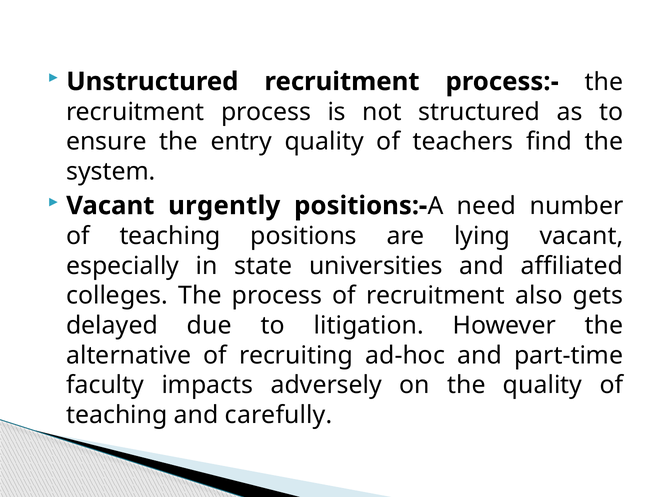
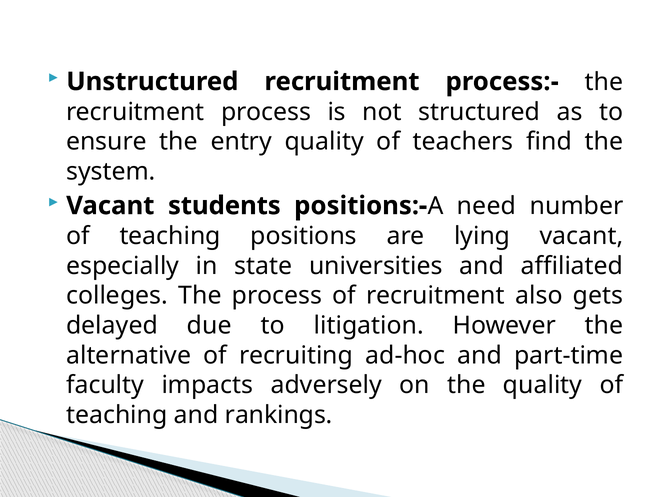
urgently: urgently -> students
carefully: carefully -> rankings
